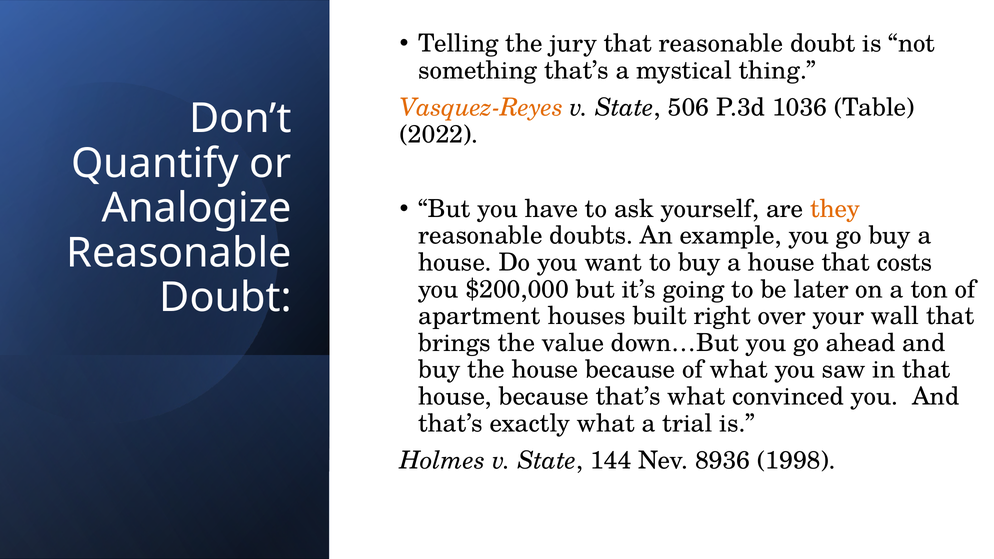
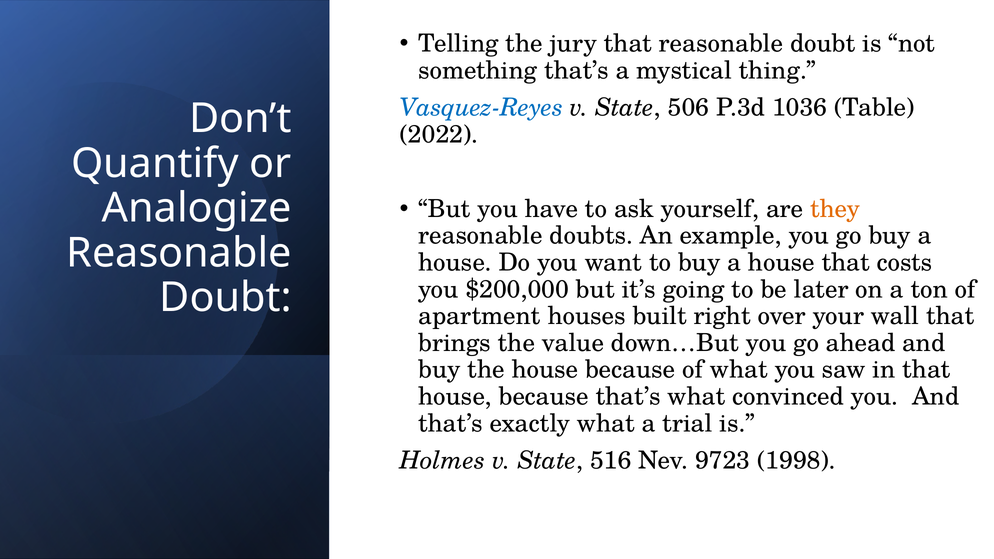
Vasquez-Reyes colour: orange -> blue
144: 144 -> 516
8936: 8936 -> 9723
